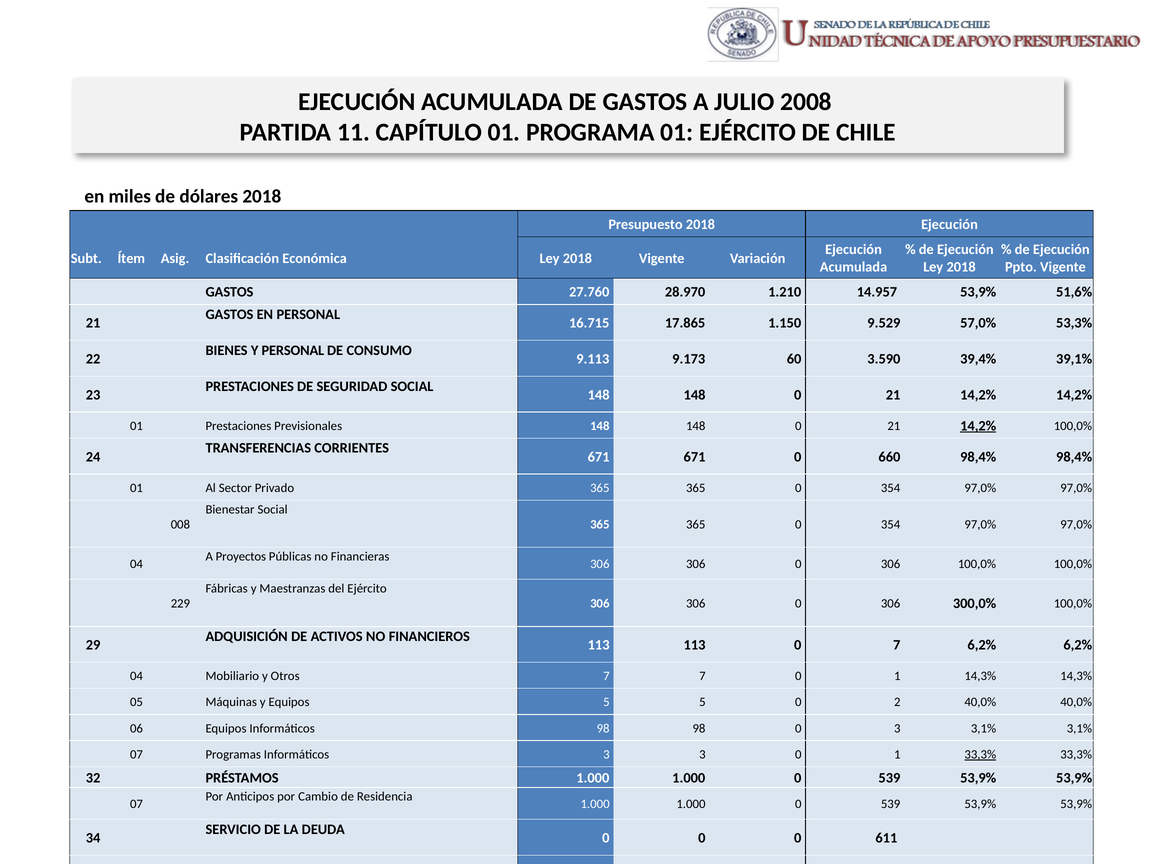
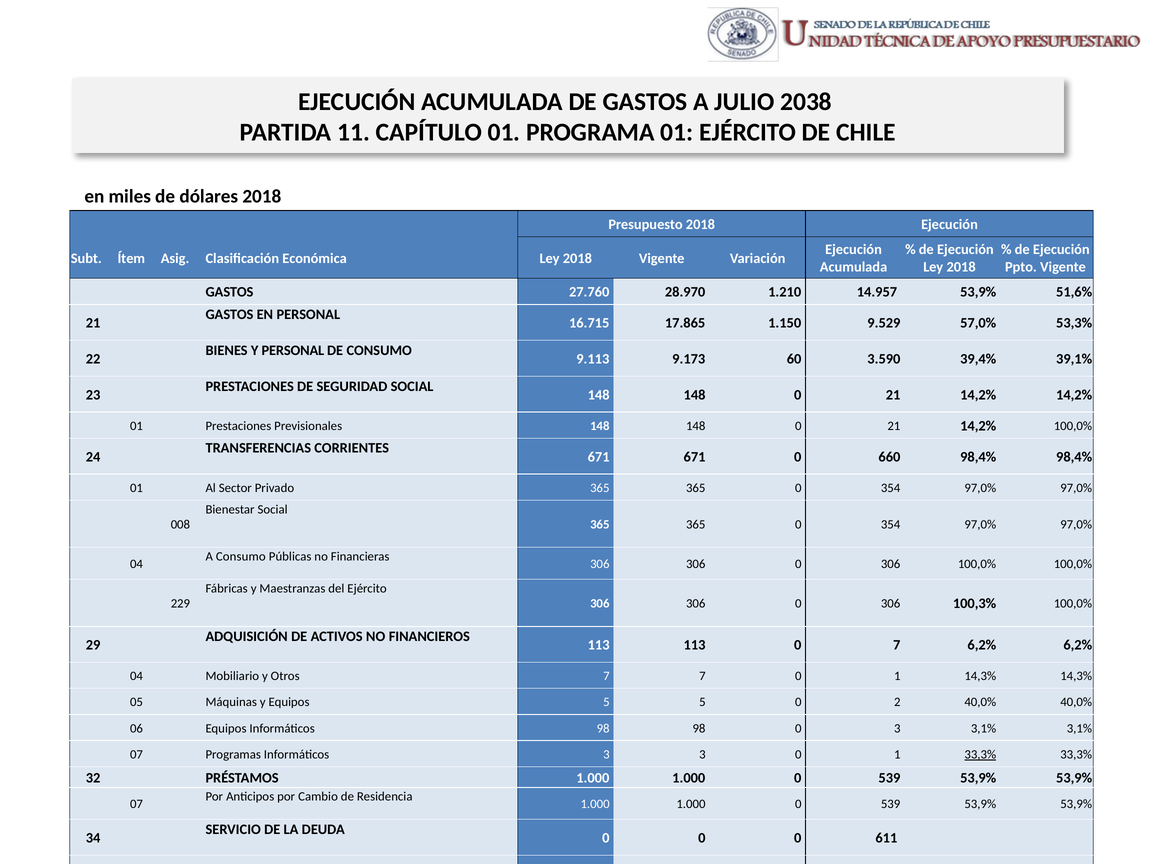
2008: 2008 -> 2038
14,2% at (978, 426) underline: present -> none
A Proyectos: Proyectos -> Consumo
300,0%: 300,0% -> 100,3%
